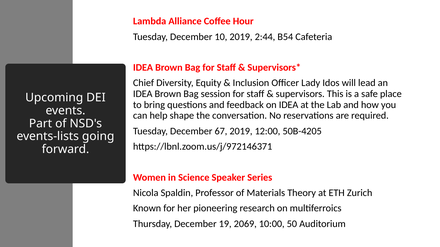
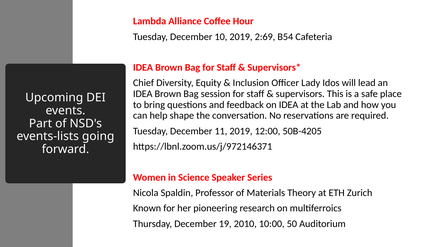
2:44: 2:44 -> 2:69
67: 67 -> 11
2069: 2069 -> 2010
